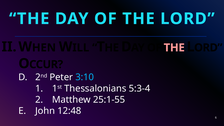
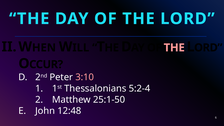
3:10 colour: light blue -> pink
5:3-4: 5:3-4 -> 5:2-4
25:1-55: 25:1-55 -> 25:1-50
